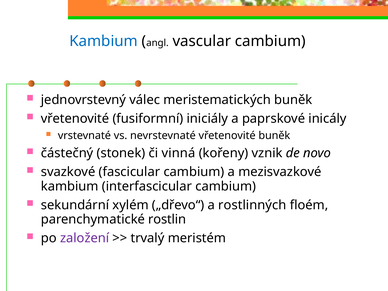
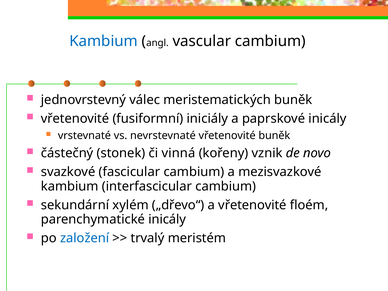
a rostlinných: rostlinných -> vřetenovité
parenchymatické rostlin: rostlin -> inicály
založení colour: purple -> blue
